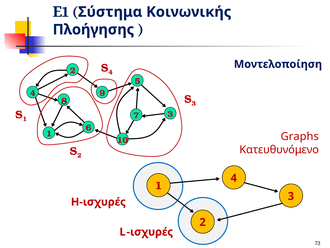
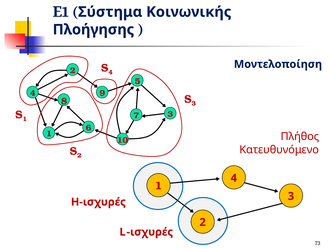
Graphs: Graphs -> Πλήθος
